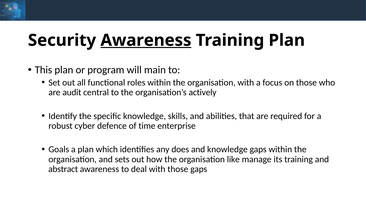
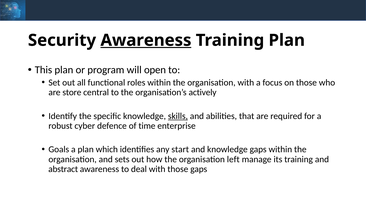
main: main -> open
audit: audit -> store
skills underline: none -> present
does: does -> start
like: like -> left
